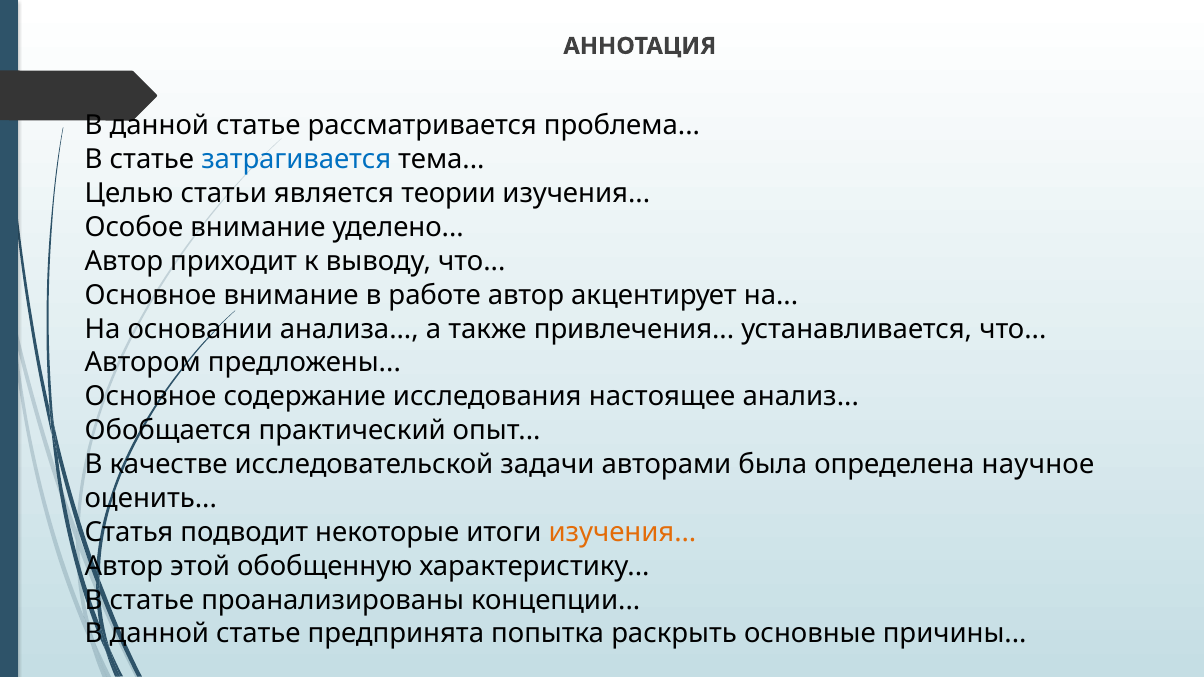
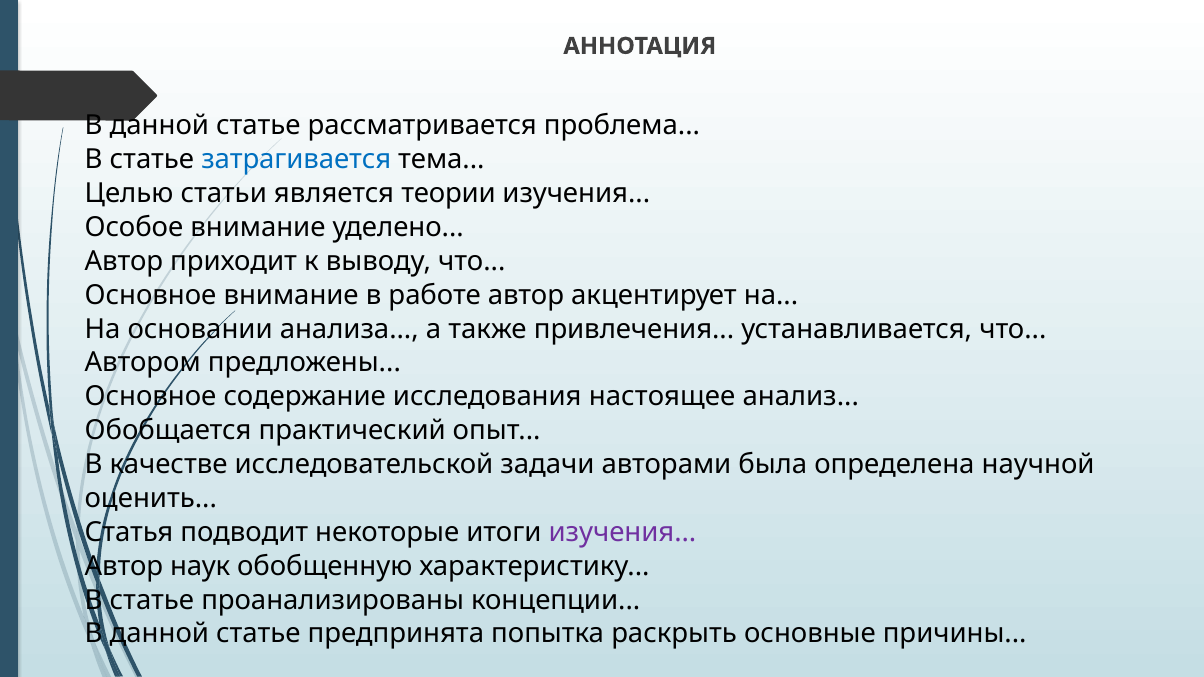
научное: научное -> научной
изучения at (622, 532) colour: orange -> purple
этой: этой -> наук
